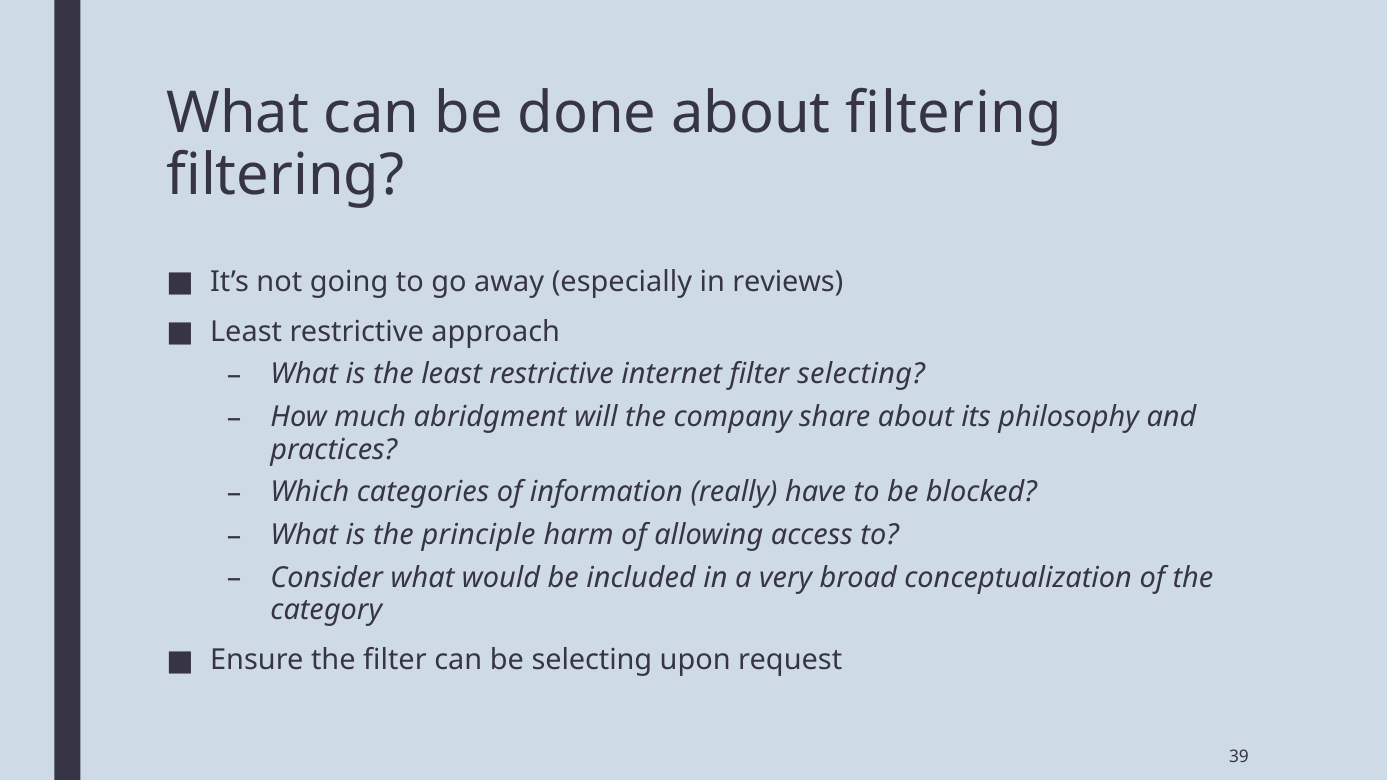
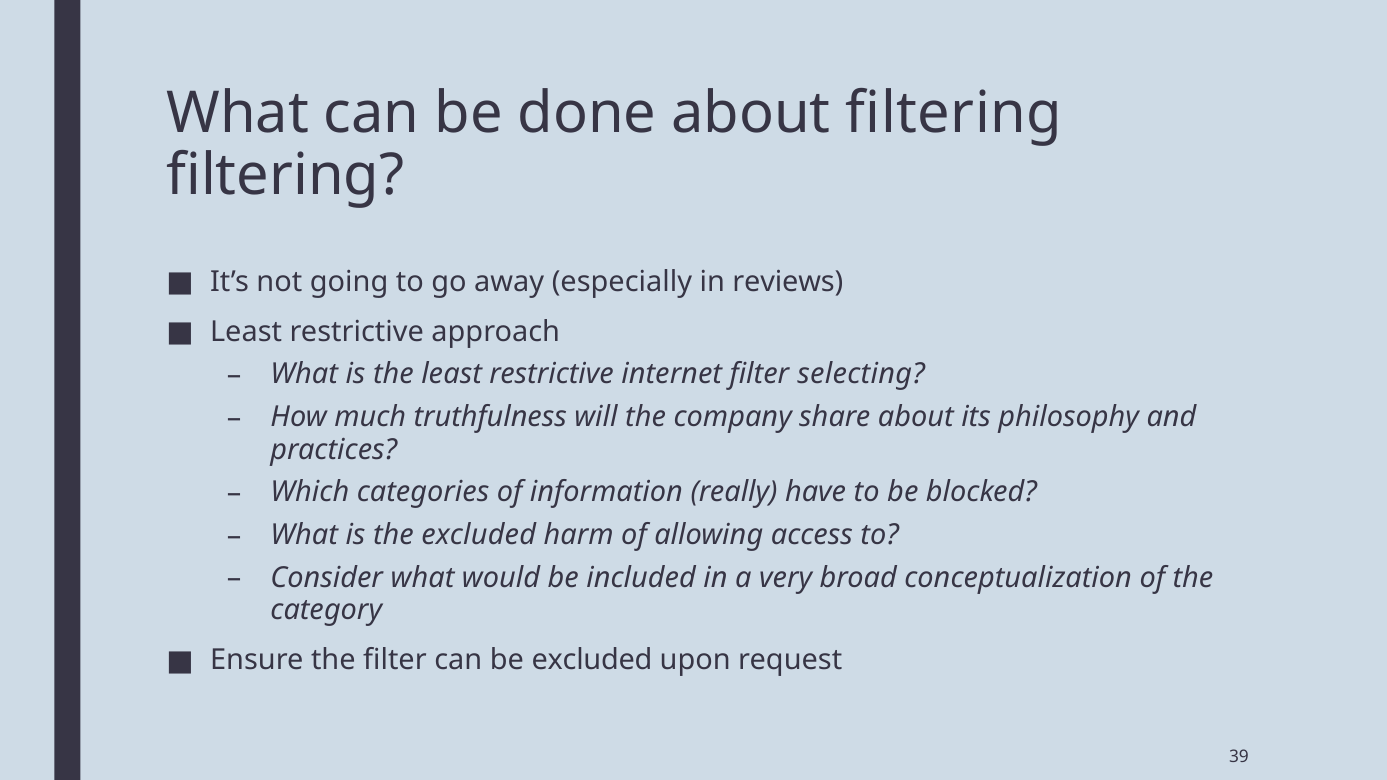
abridgment: abridgment -> truthfulness
the principle: principle -> excluded
be selecting: selecting -> excluded
